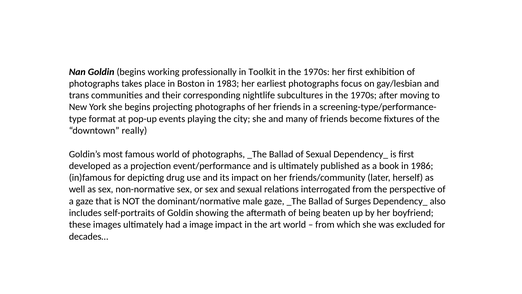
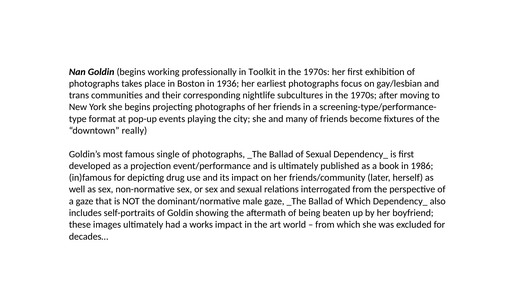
1983: 1983 -> 1936
famous world: world -> single
of Surges: Surges -> Which
image: image -> works
